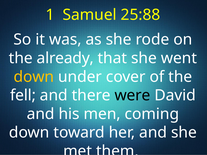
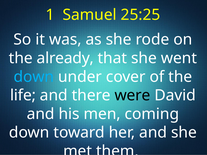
25:88: 25:88 -> 25:25
down at (34, 77) colour: yellow -> light blue
fell: fell -> life
